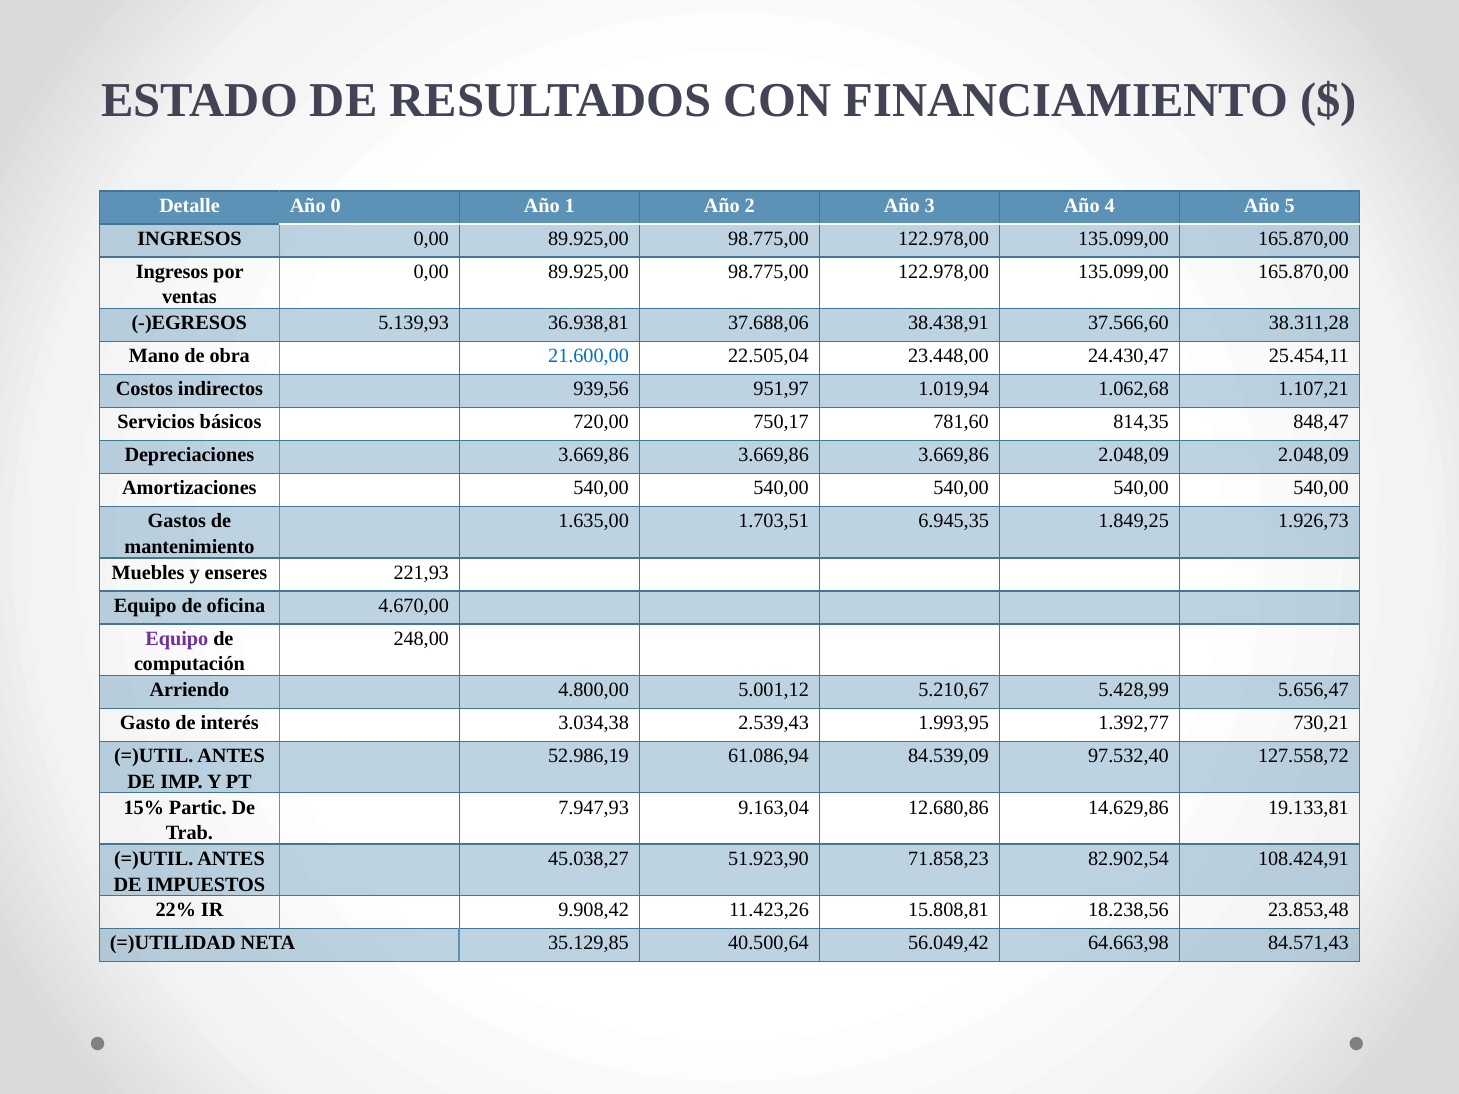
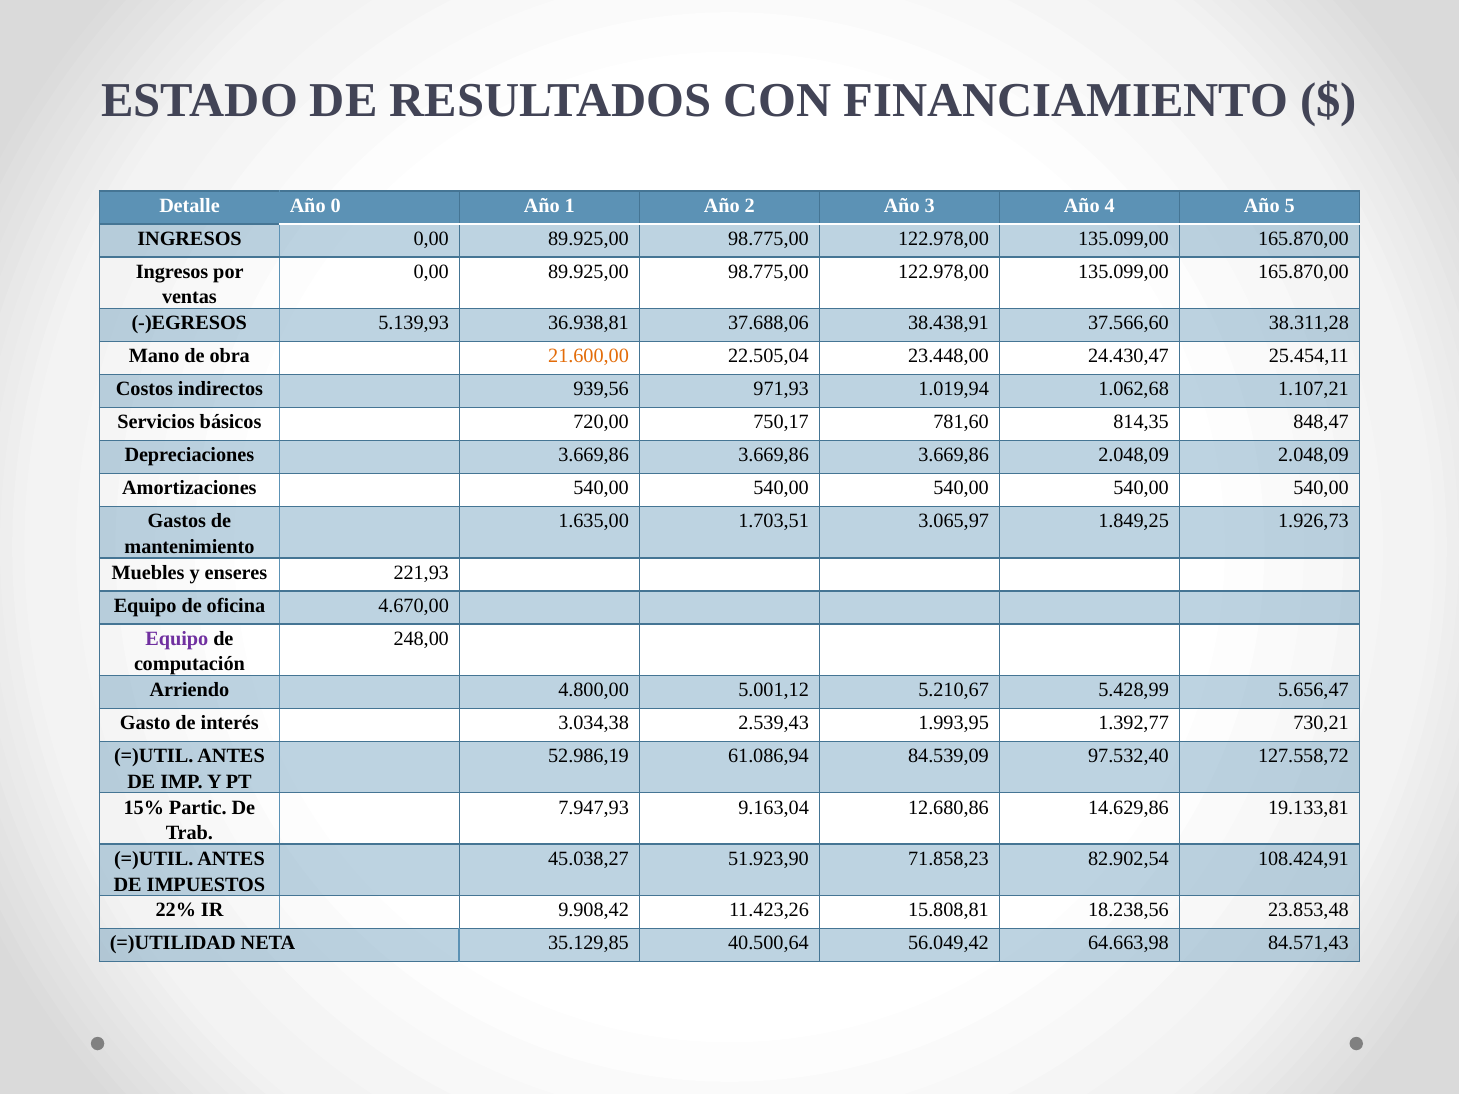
21.600,00 colour: blue -> orange
951,97: 951,97 -> 971,93
6.945,35: 6.945,35 -> 3.065,97
